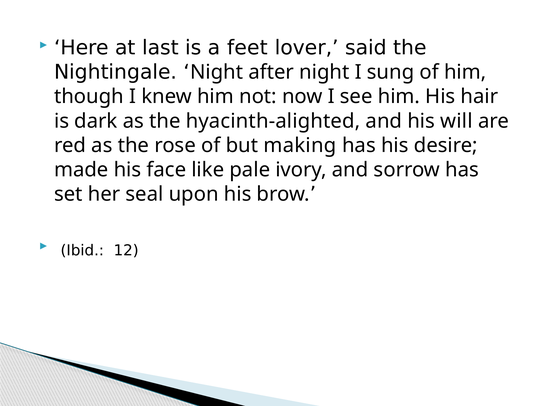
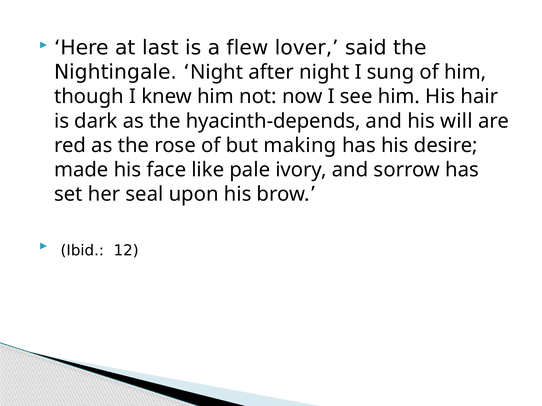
feet: feet -> flew
hyacinth-alighted: hyacinth-alighted -> hyacinth-depends
